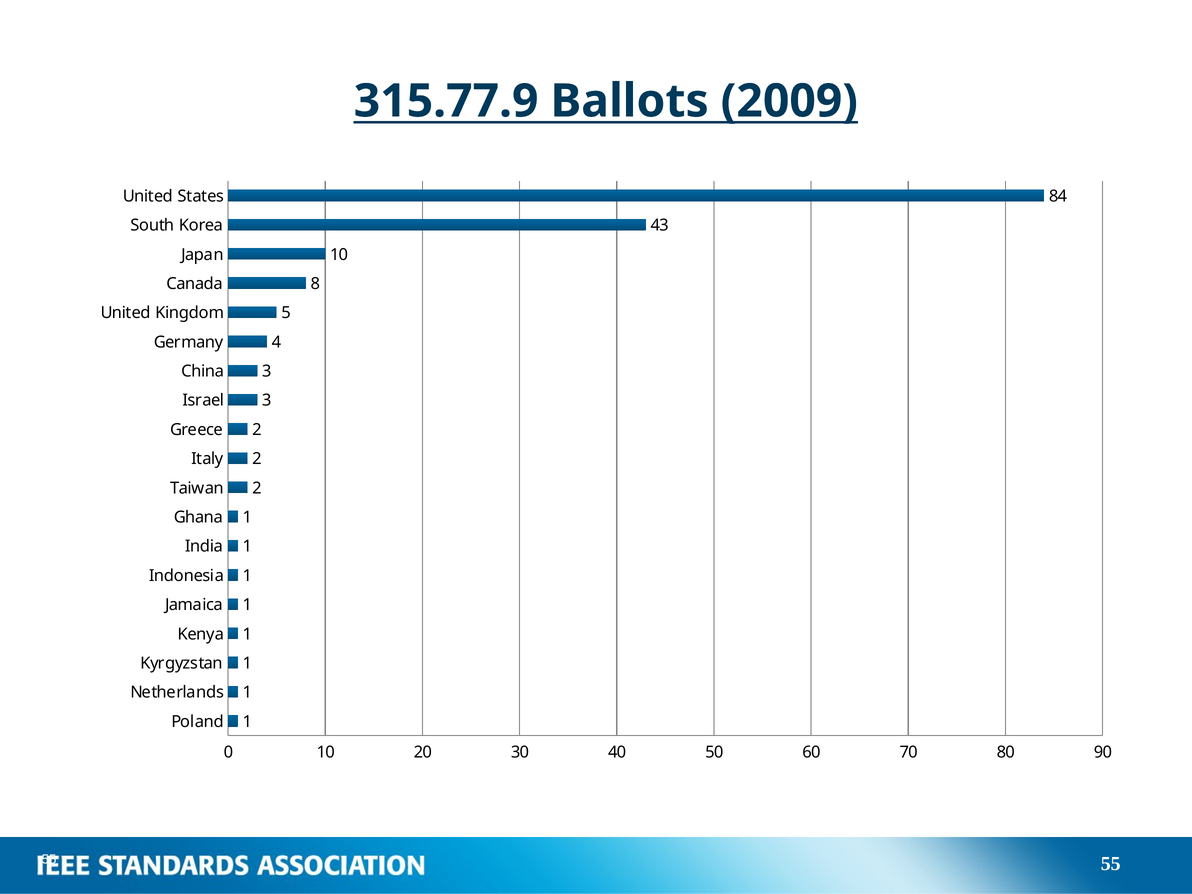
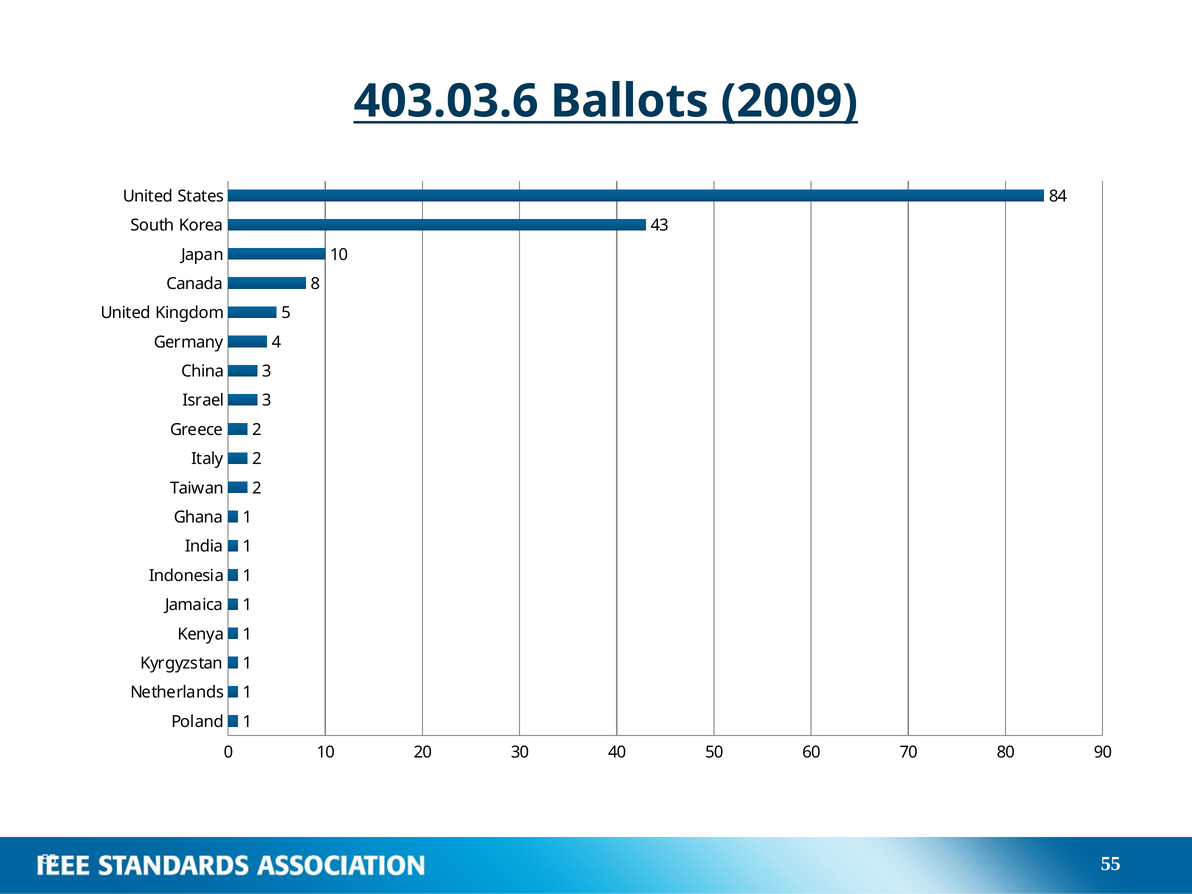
315.77.9: 315.77.9 -> 403.03.6
